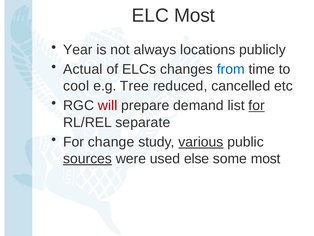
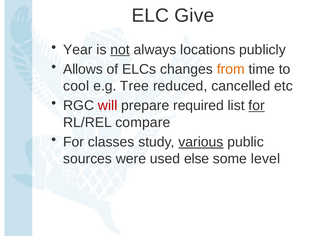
ELC Most: Most -> Give
not underline: none -> present
Actual: Actual -> Allows
from colour: blue -> orange
demand: demand -> required
separate: separate -> compare
change: change -> classes
sources underline: present -> none
some most: most -> level
